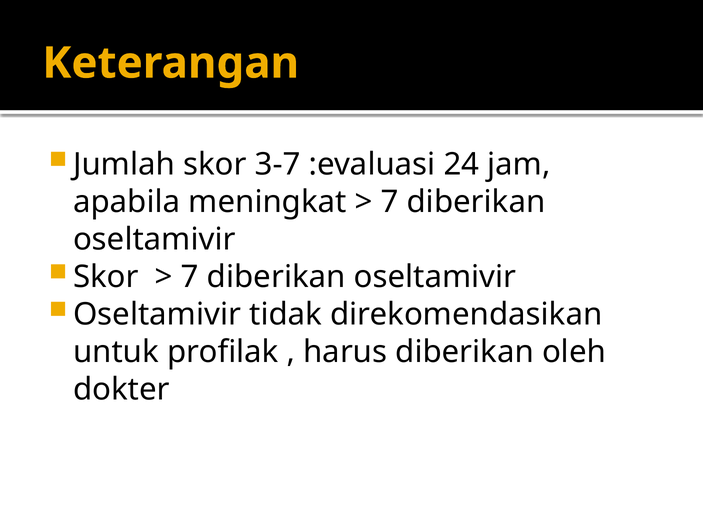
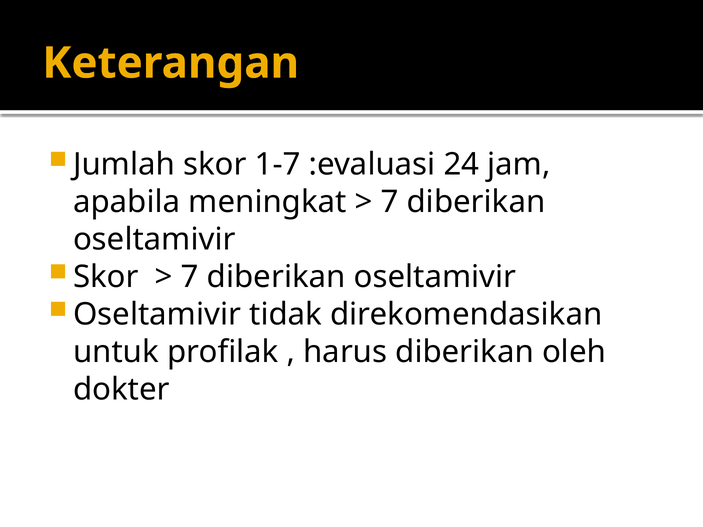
3-7: 3-7 -> 1-7
